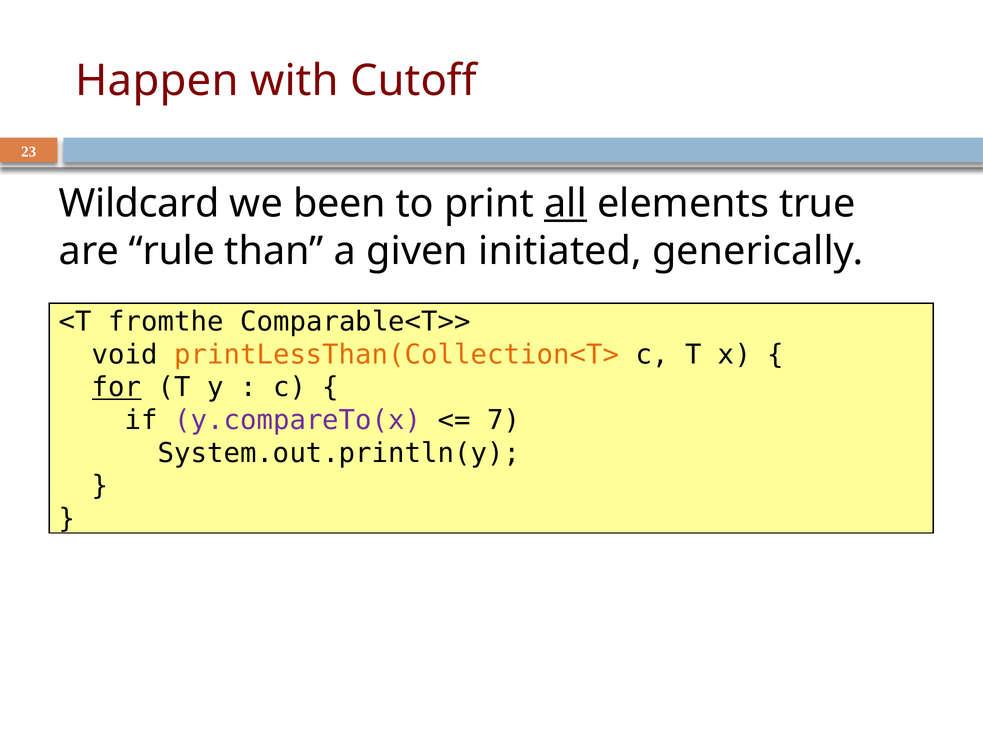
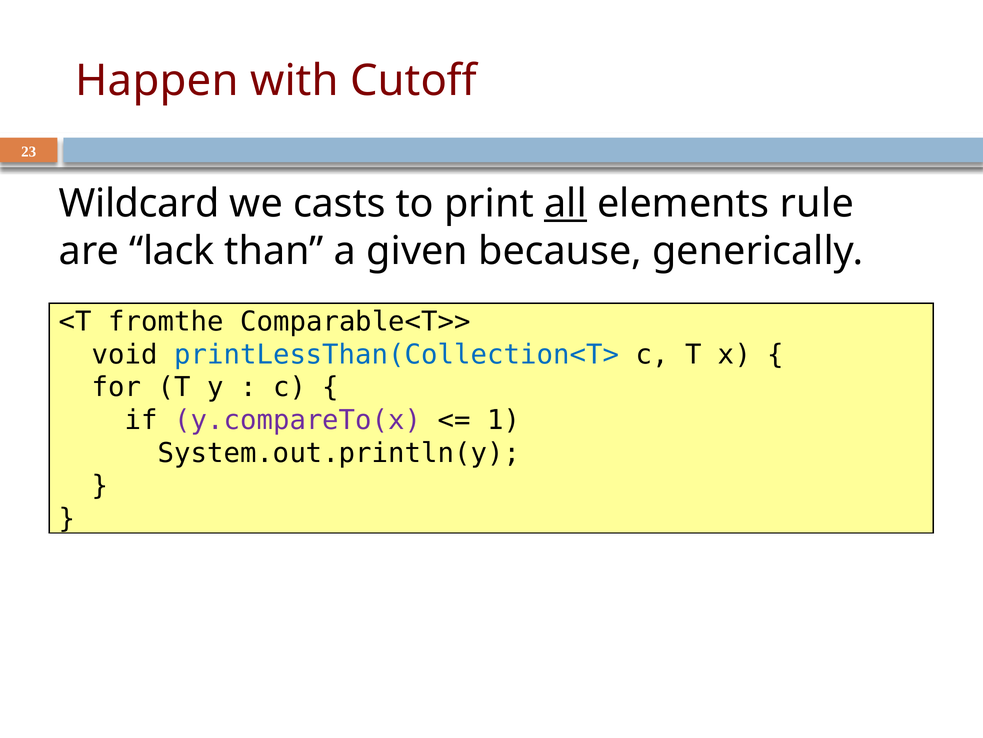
been: been -> casts
true: true -> rule
rule: rule -> lack
initiated: initiated -> because
printLessThan(Collection<T> colour: orange -> blue
for underline: present -> none
7: 7 -> 1
